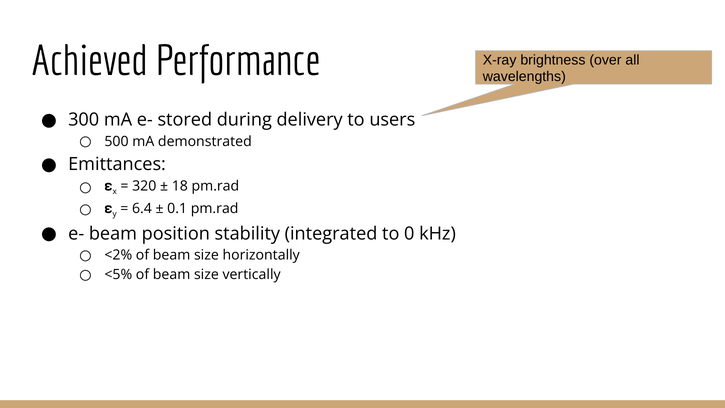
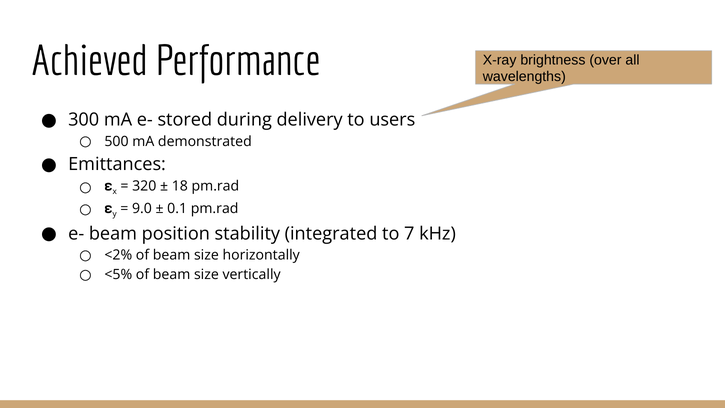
6.4: 6.4 -> 9.0
0: 0 -> 7
